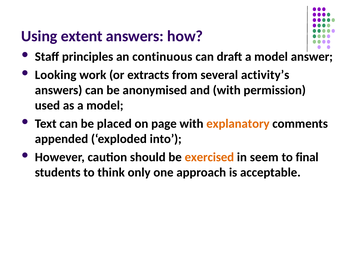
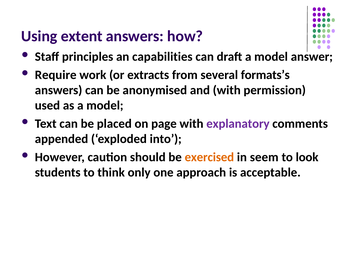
continuous: continuous -> capabilities
Looking: Looking -> Require
activity’s: activity’s -> formats’s
explanatory colour: orange -> purple
final: final -> look
